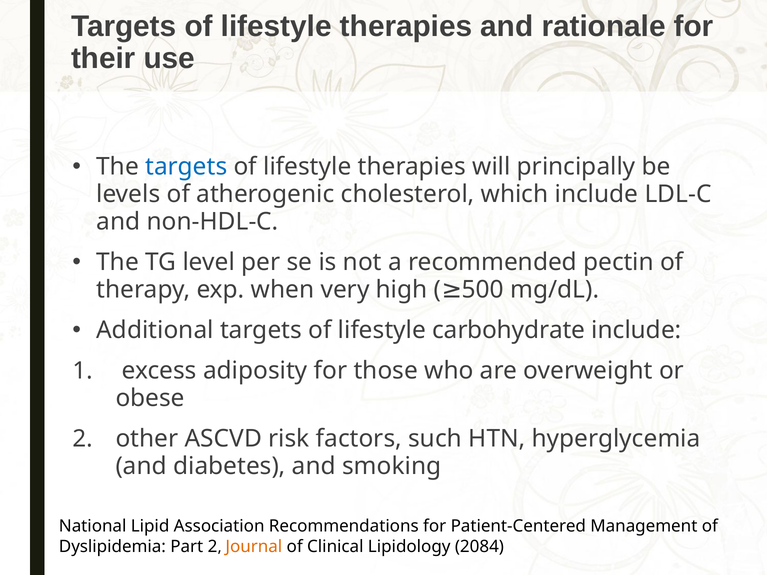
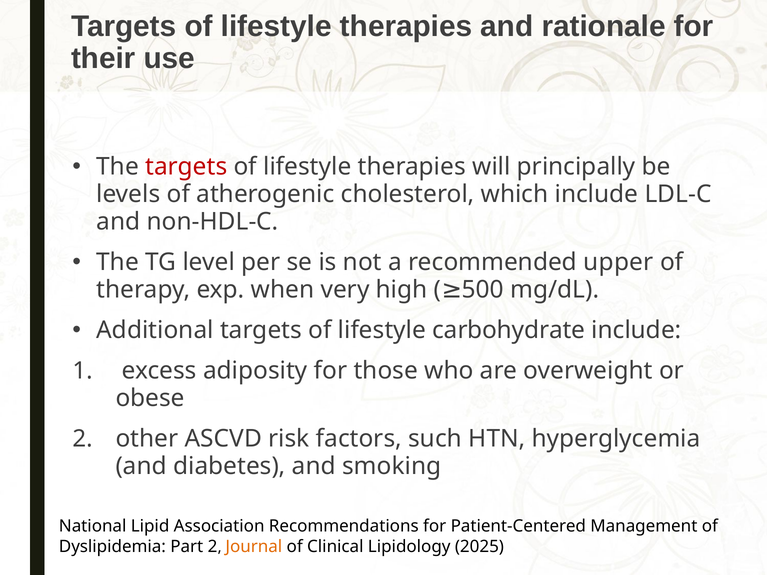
targets at (186, 167) colour: blue -> red
pectin: pectin -> upper
2084: 2084 -> 2025
